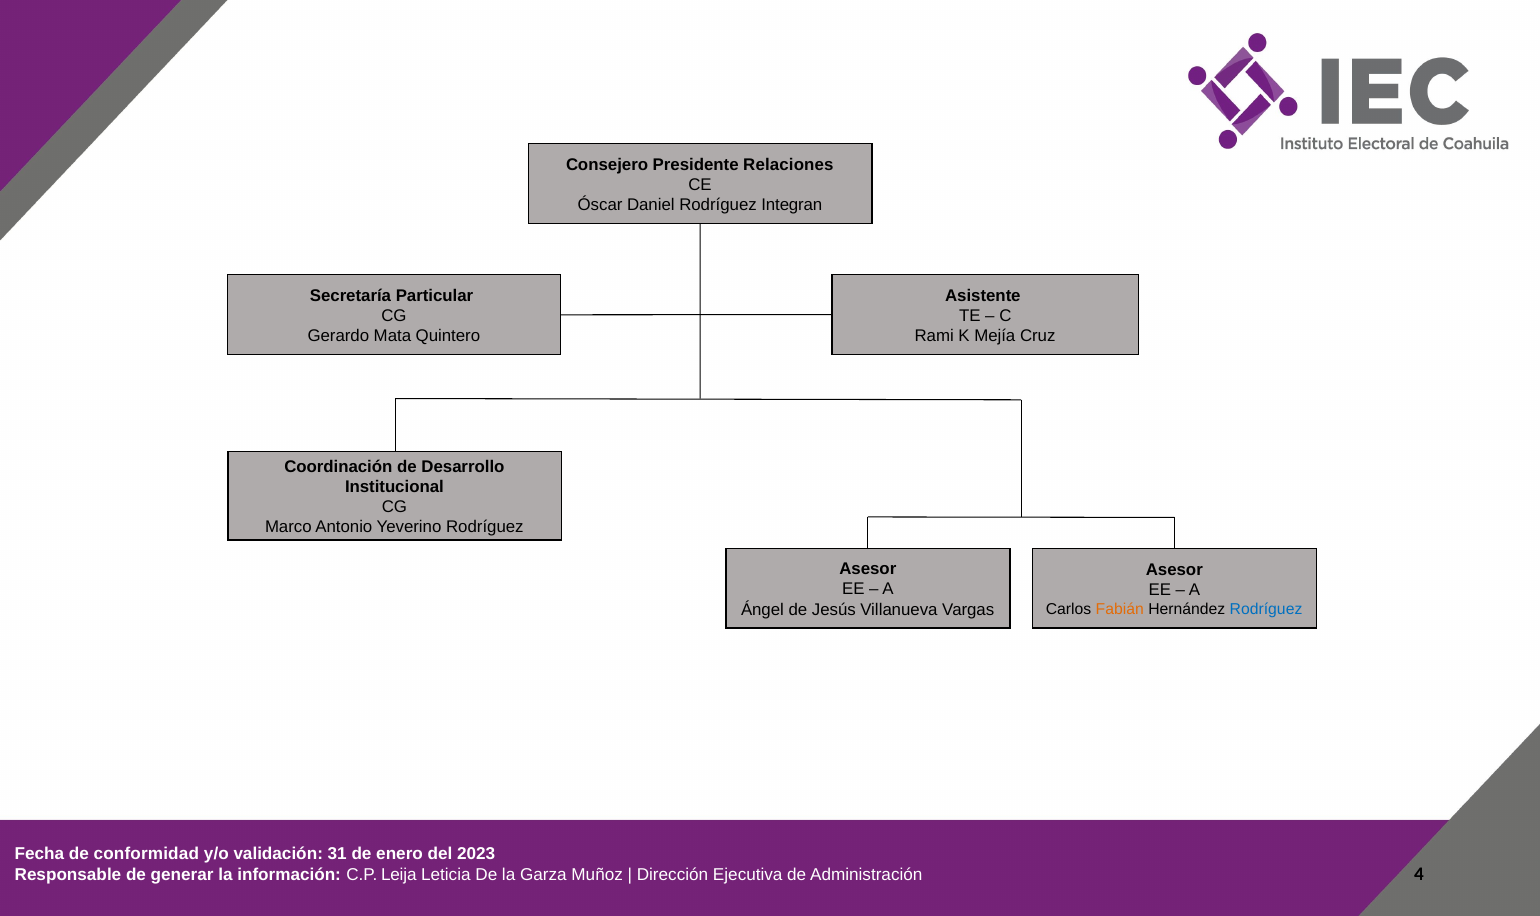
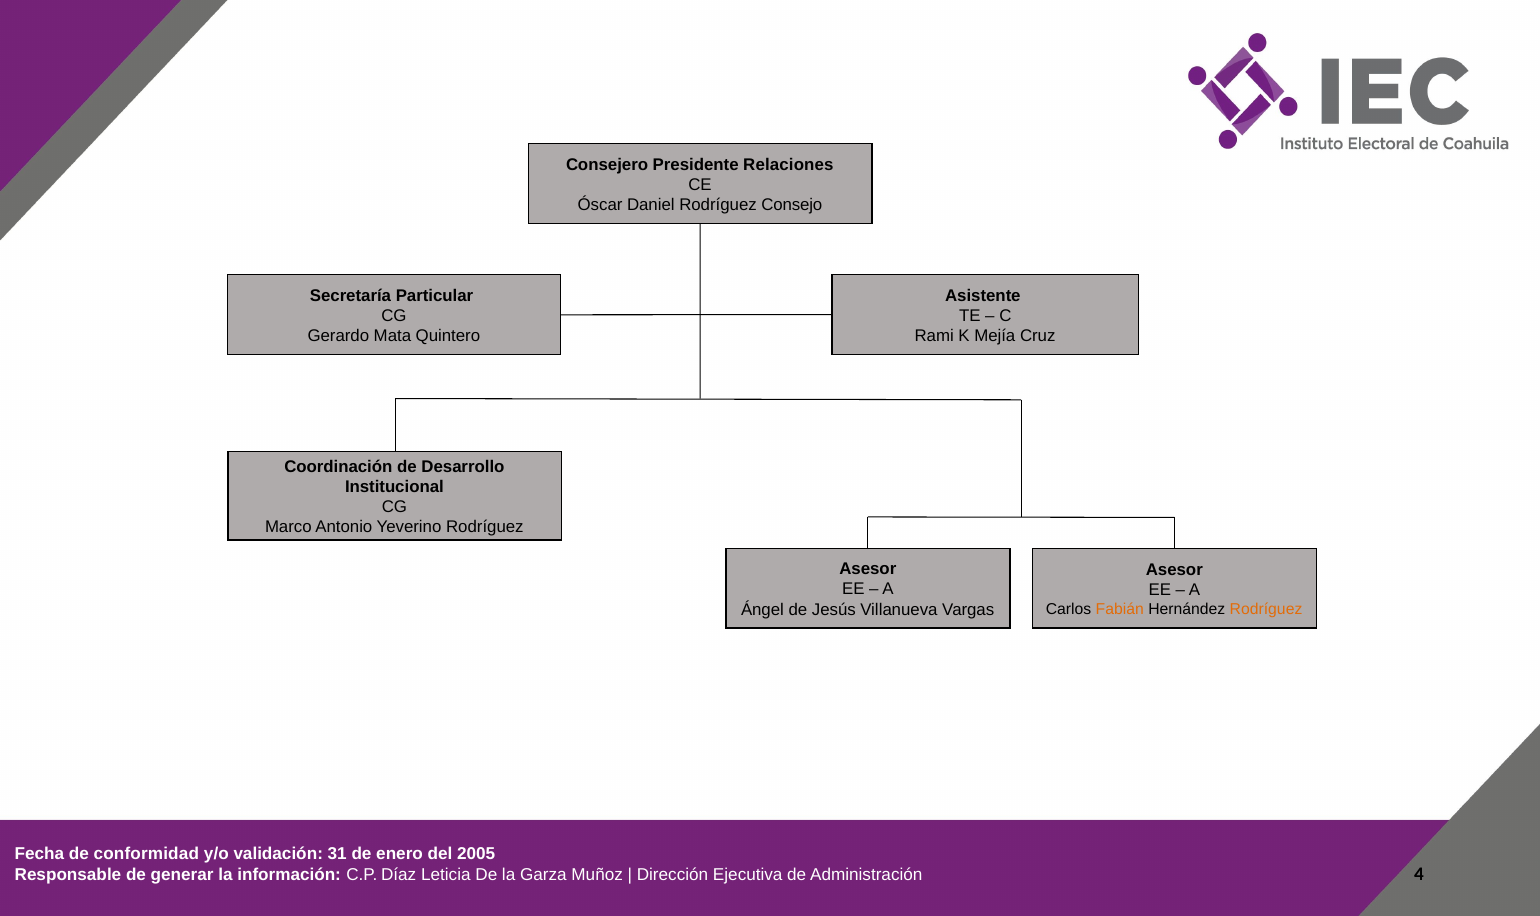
Integran: Integran -> Consejo
Rodríguez at (1266, 609) colour: blue -> orange
2023: 2023 -> 2005
Leija: Leija -> Díaz
